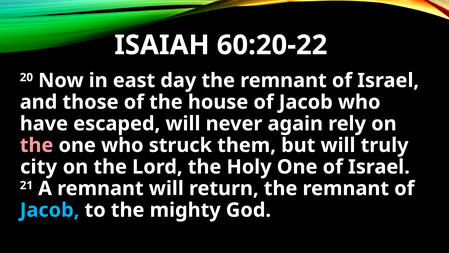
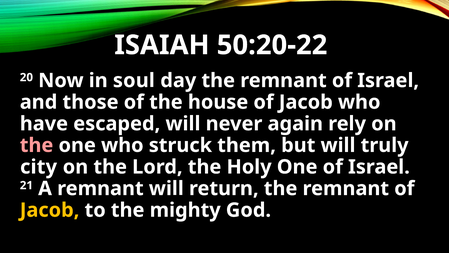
60:20-22: 60:20-22 -> 50:20-22
east: east -> soul
Jacob at (50, 210) colour: light blue -> yellow
